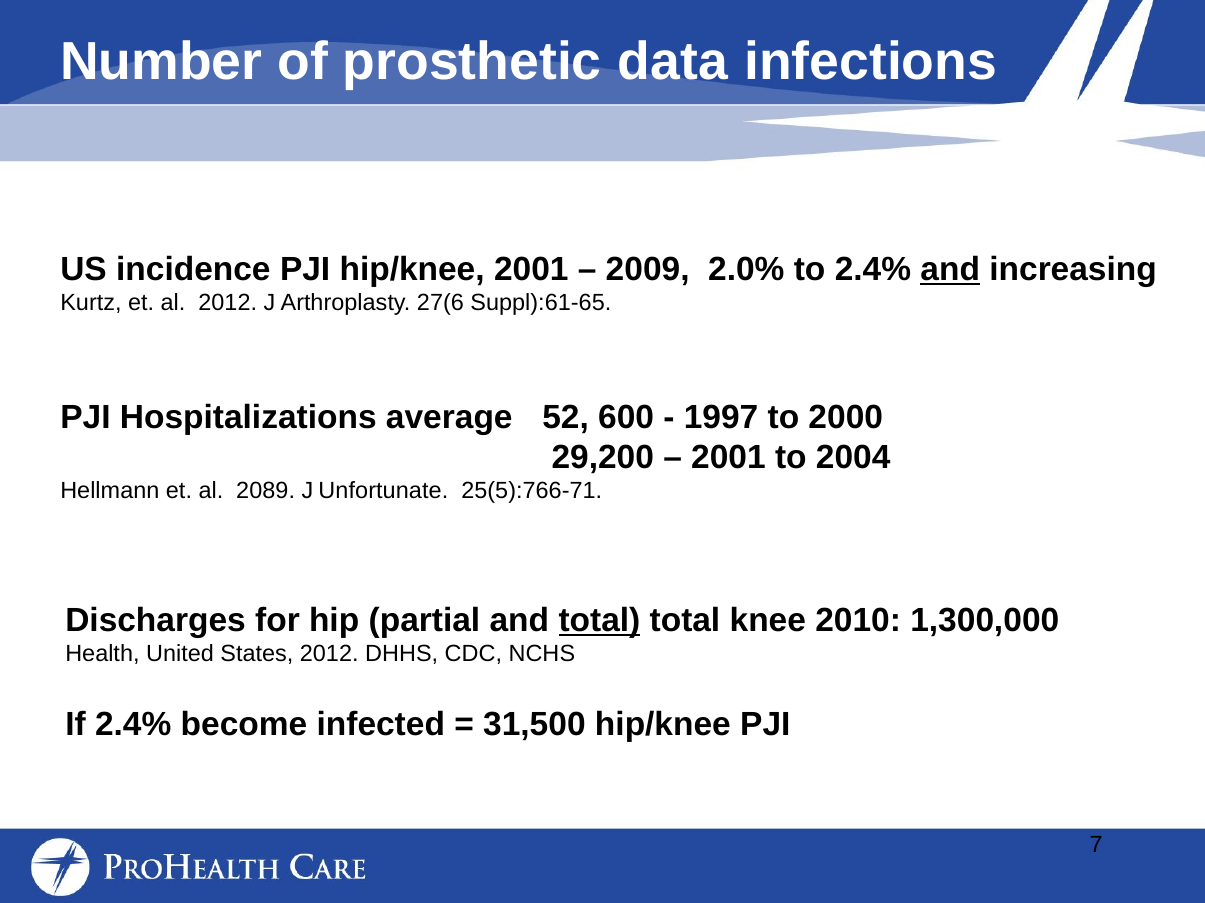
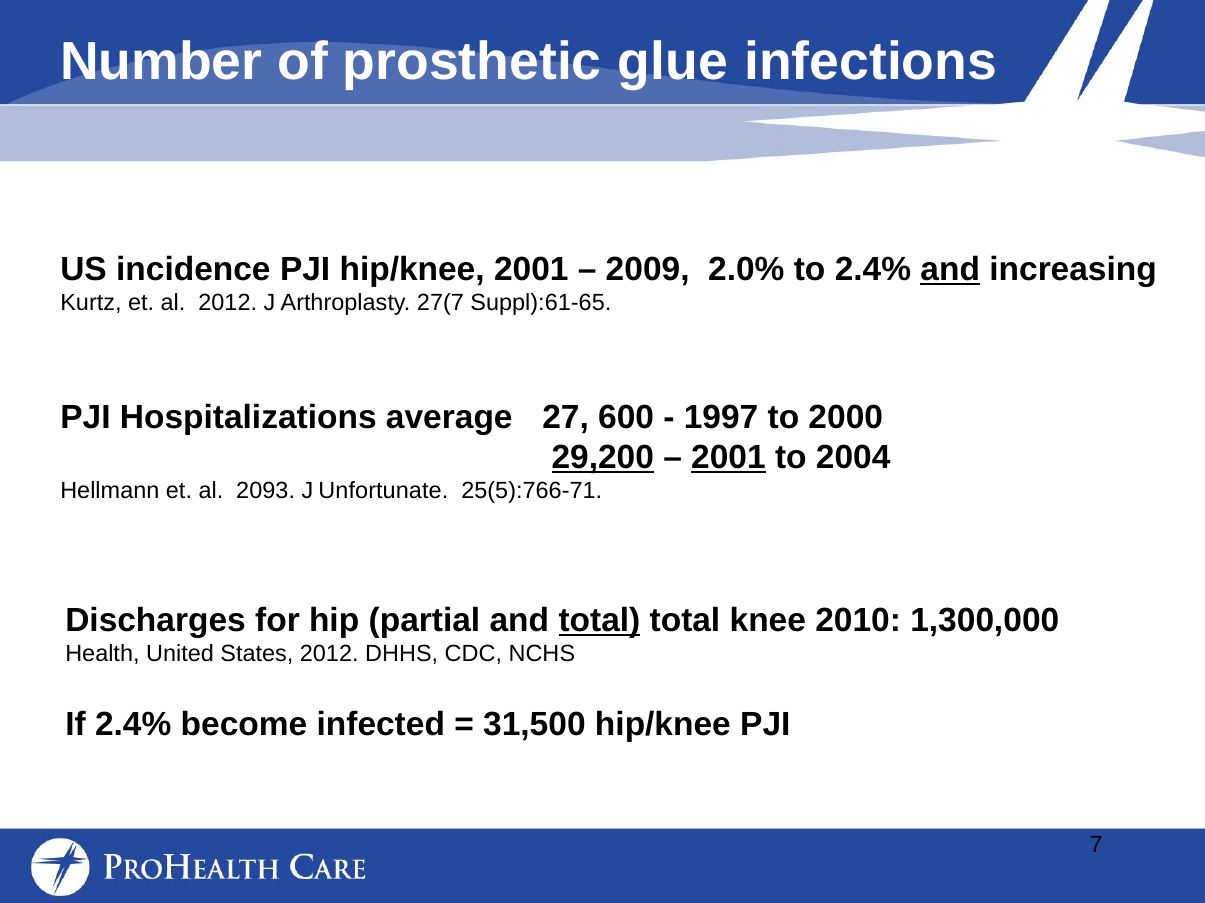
data: data -> glue
27(6: 27(6 -> 27(7
52: 52 -> 27
29,200 underline: none -> present
2001 at (728, 458) underline: none -> present
2089: 2089 -> 2093
